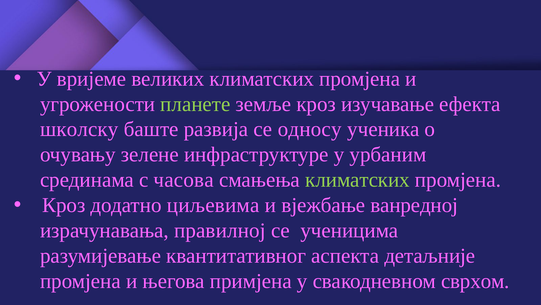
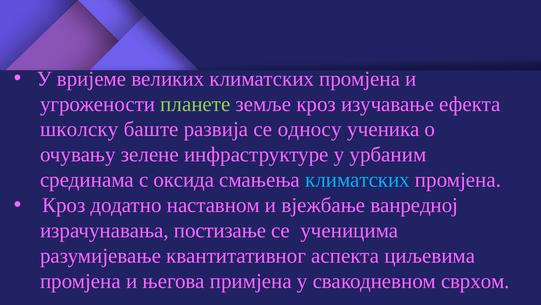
часова: часова -> оксида
климатских at (358, 180) colour: light green -> light blue
циљевима: циљевима -> наставном
правилној: правилној -> постизање
детаљније: детаљније -> циљевима
